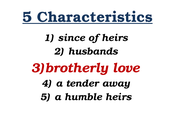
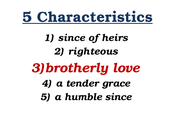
husbands: husbands -> righteous
away: away -> grace
humble heirs: heirs -> since
